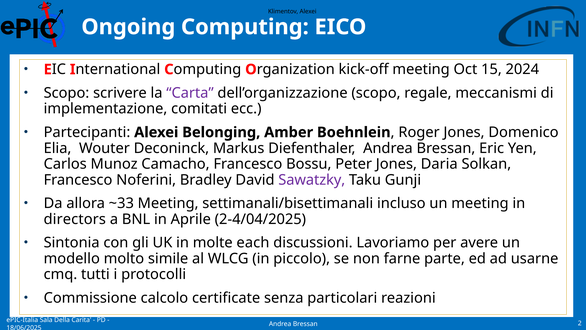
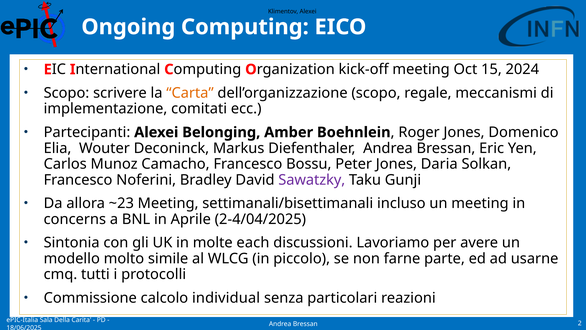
Carta colour: purple -> orange
~33: ~33 -> ~23
directors: directors -> concerns
certificate: certificate -> individual
